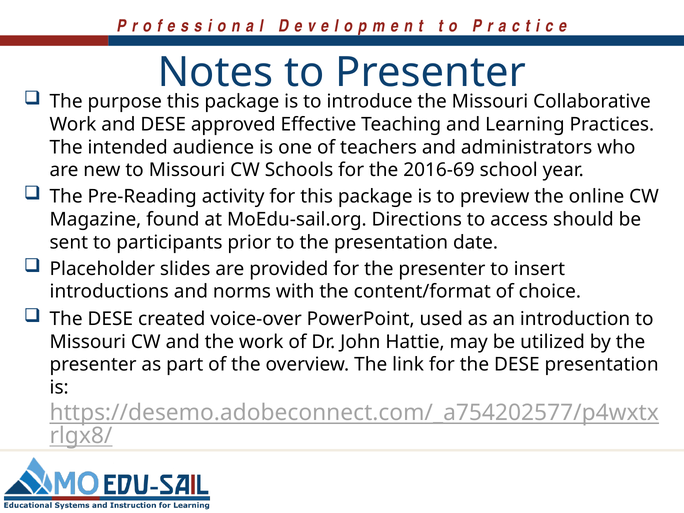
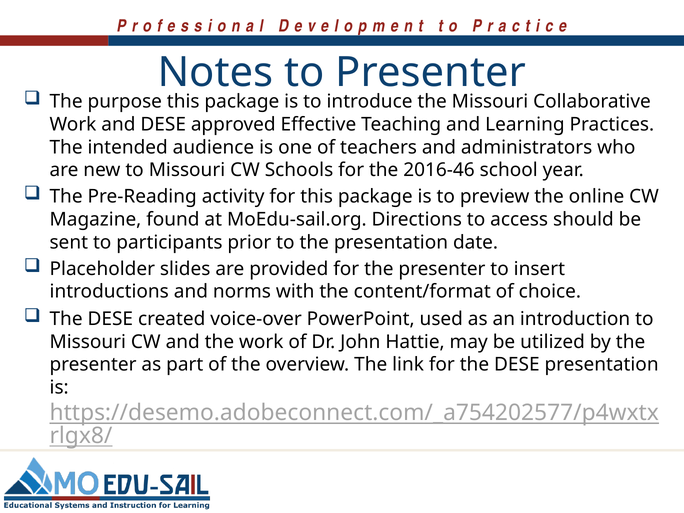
2016-69: 2016-69 -> 2016-46
